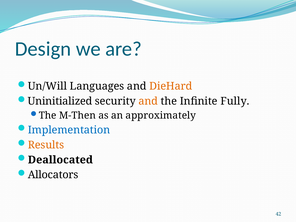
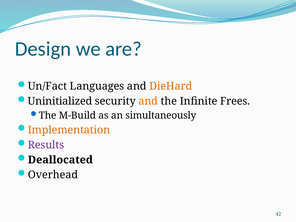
Un/Will: Un/Will -> Un/Fact
Fully: Fully -> Frees
M-Then: M-Then -> M-Build
approximately: approximately -> simultaneously
Implementation colour: blue -> orange
Results colour: orange -> purple
Allocators: Allocators -> Overhead
